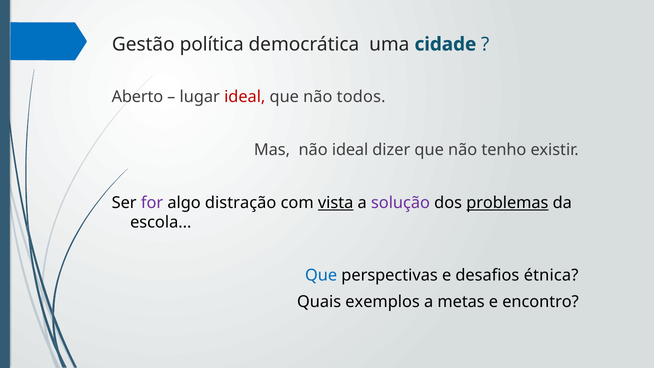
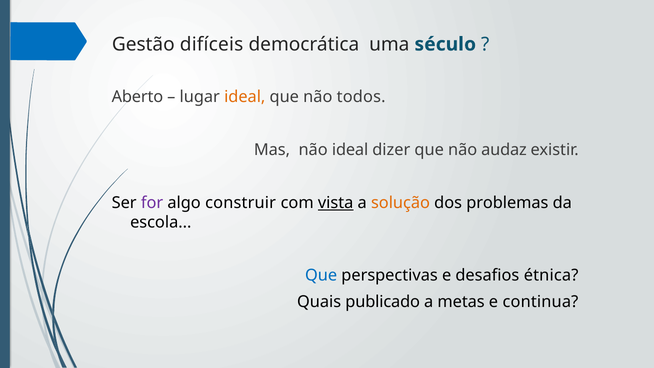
política: política -> difíceis
cidade: cidade -> século
ideal at (245, 97) colour: red -> orange
tenho: tenho -> audaz
distração: distração -> construir
solução colour: purple -> orange
problemas underline: present -> none
exemplos: exemplos -> publicado
encontro: encontro -> continua
